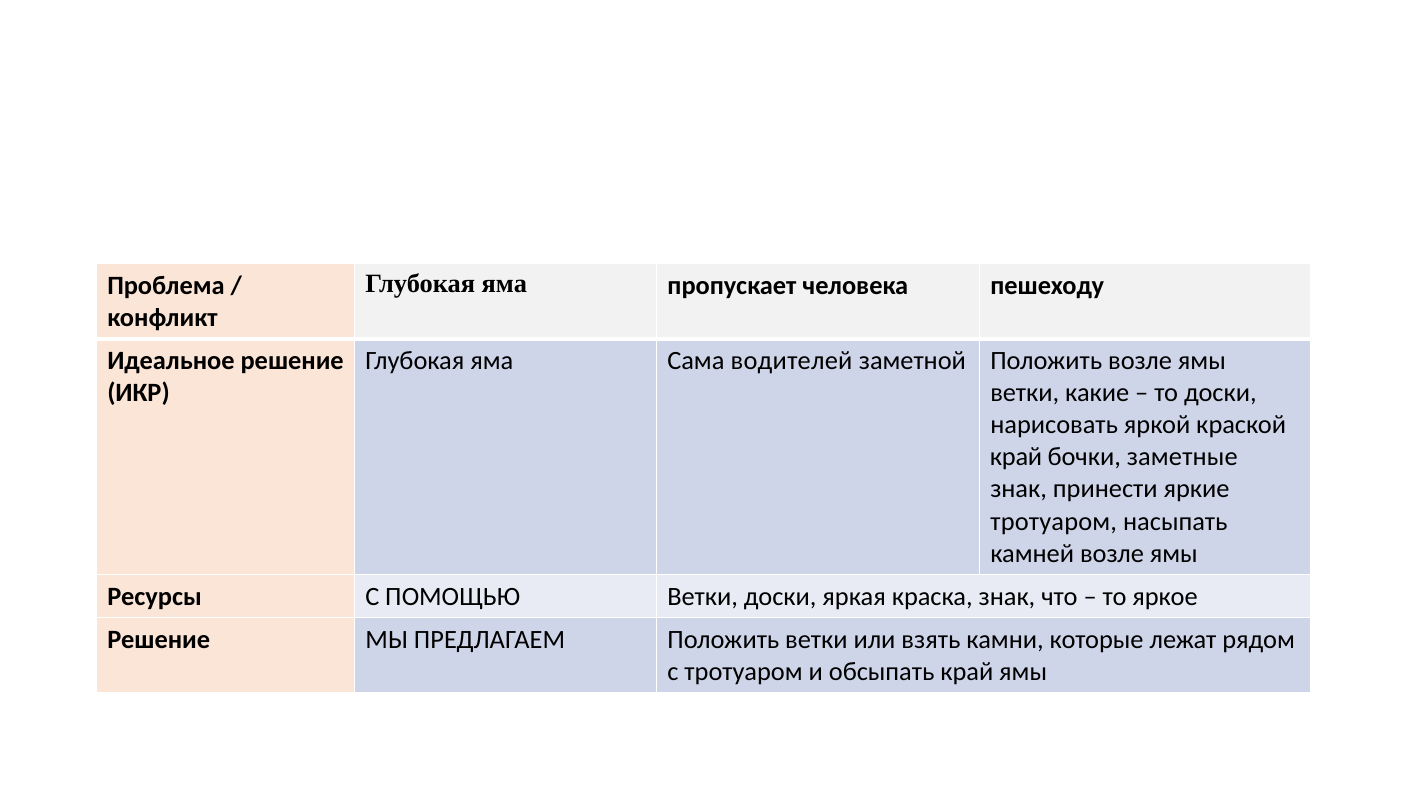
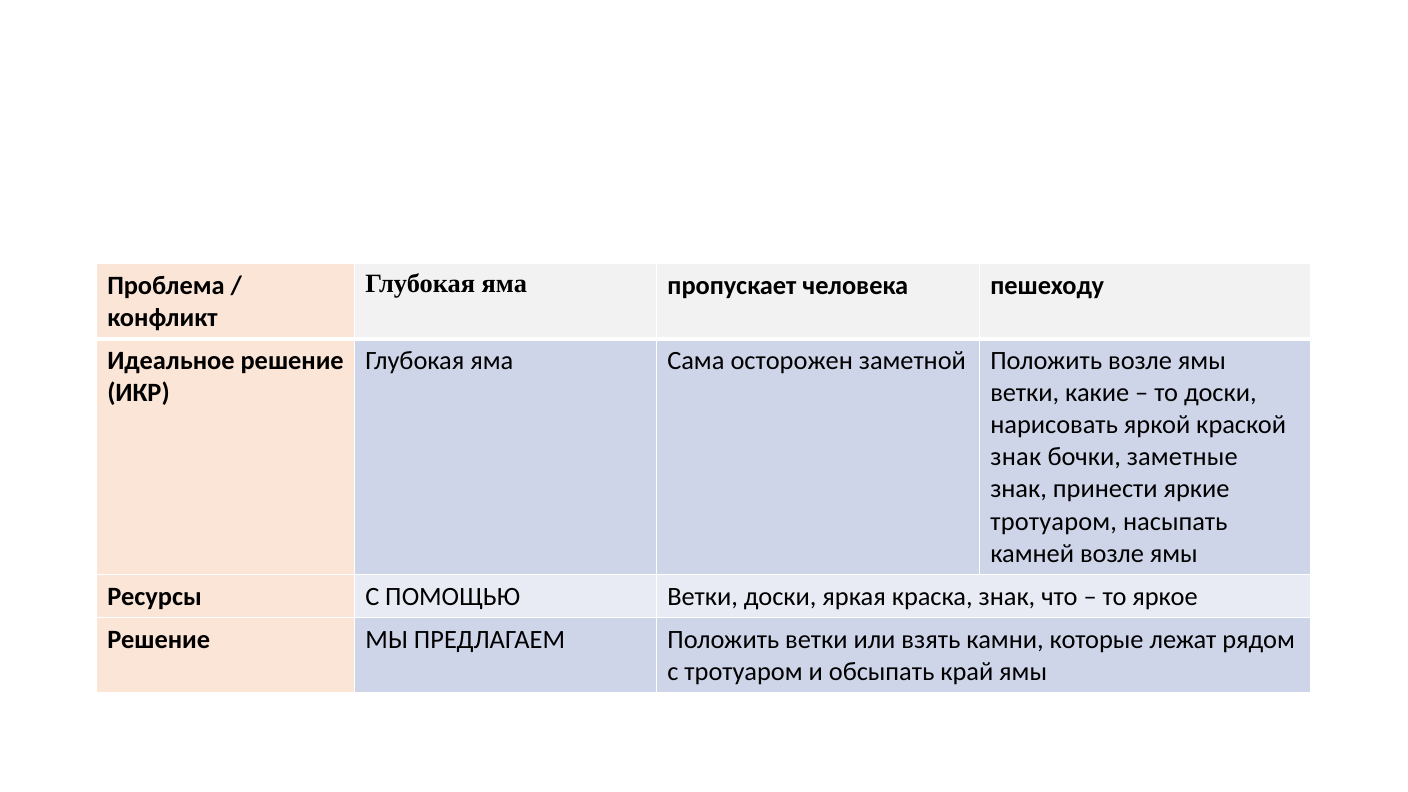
водителей: водителей -> осторожен
край at (1016, 457): край -> знак
